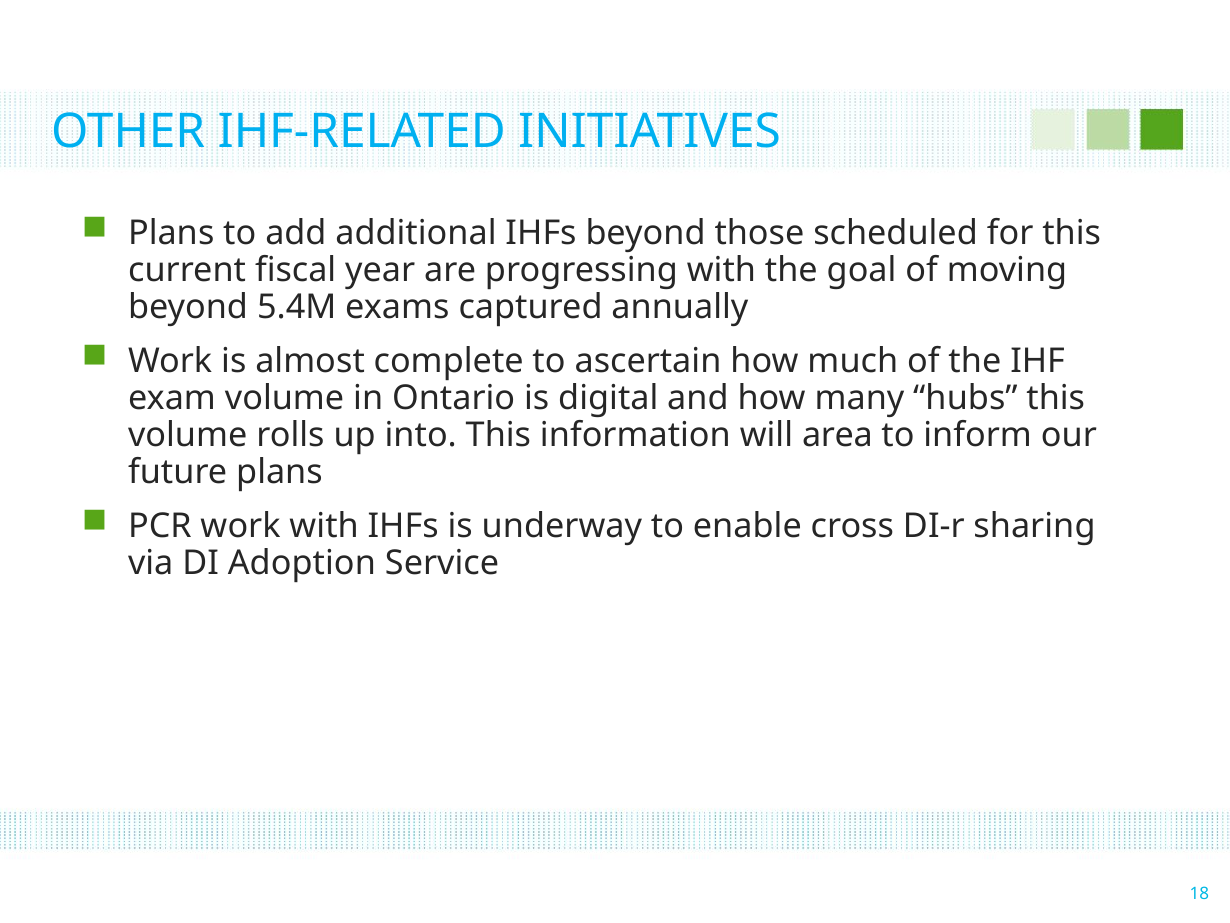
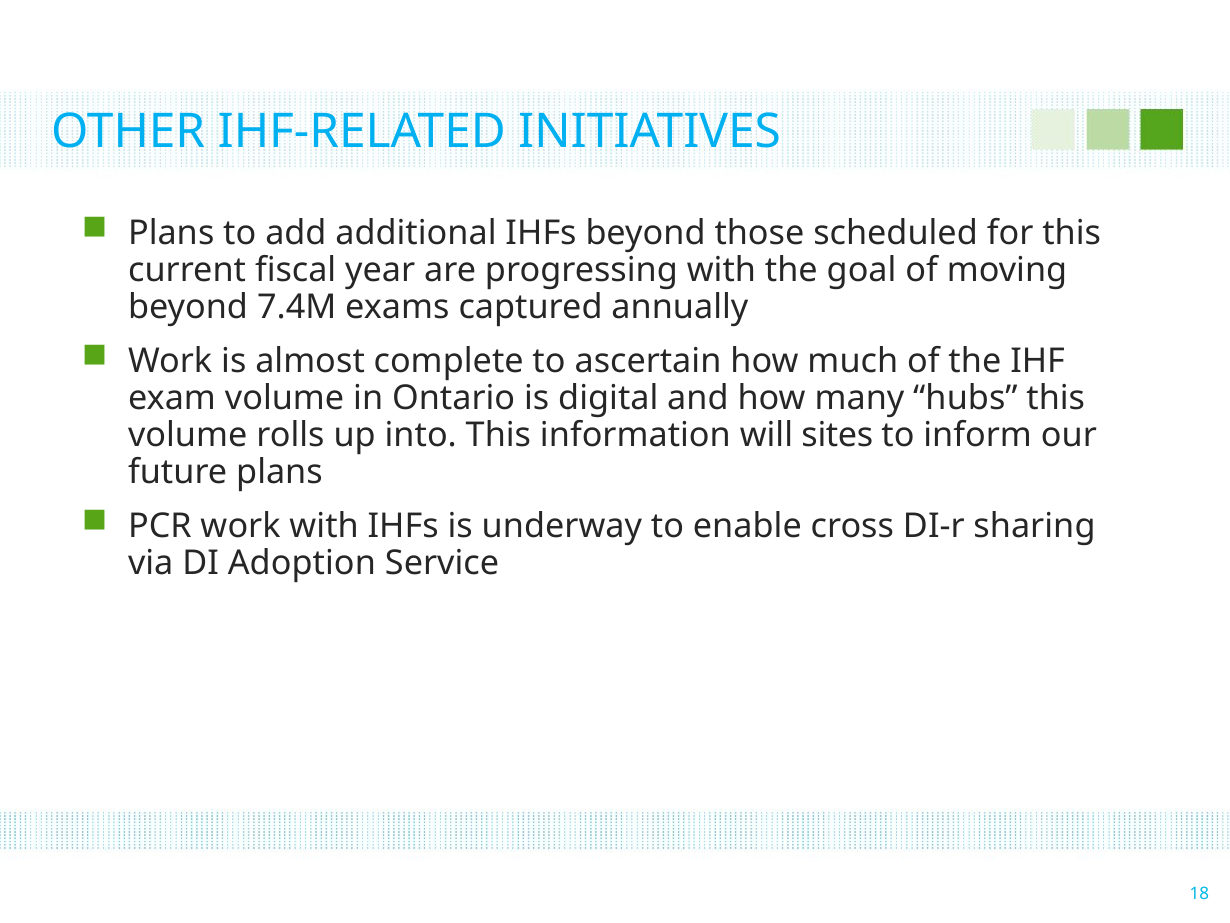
5.4M: 5.4M -> 7.4M
area: area -> sites
